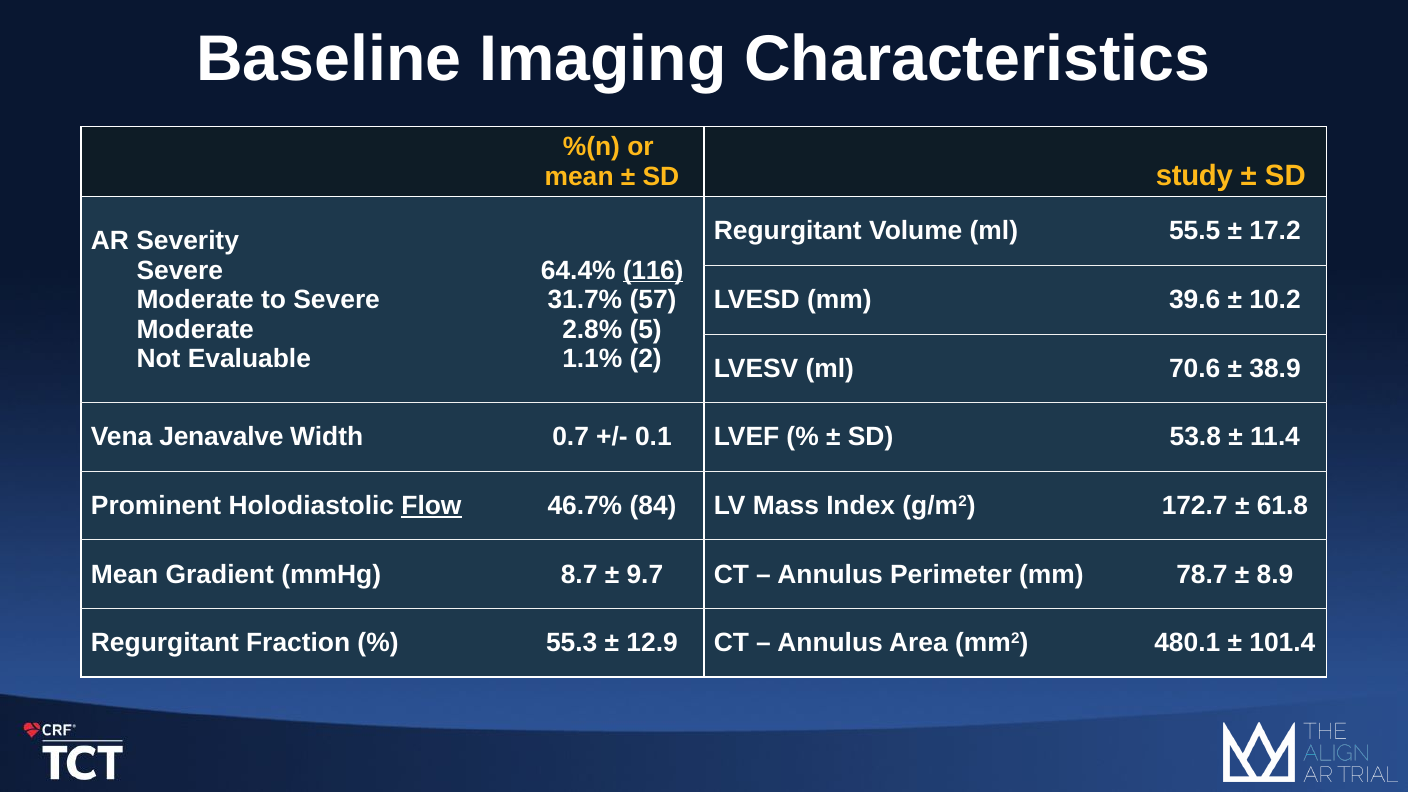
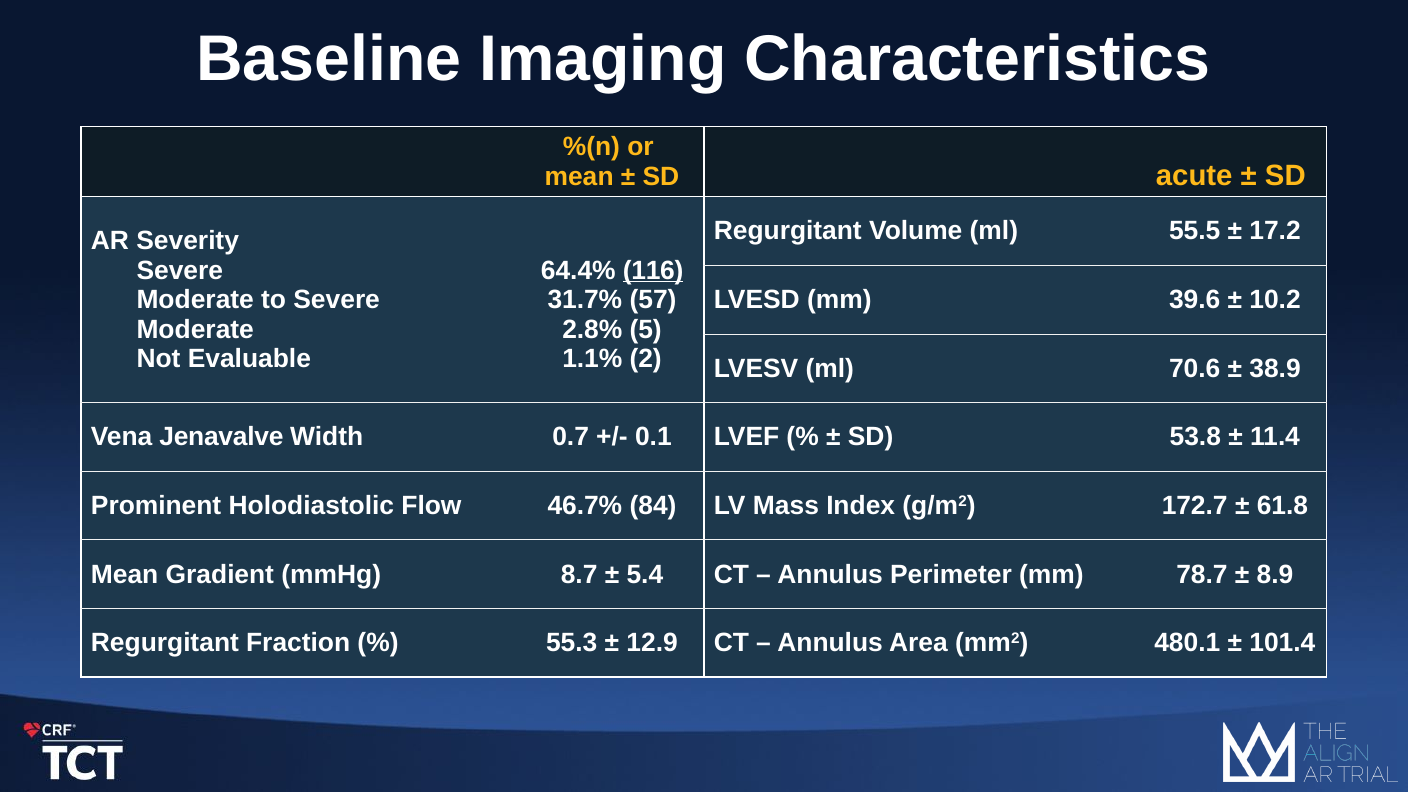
study: study -> acute
Flow underline: present -> none
9.7: 9.7 -> 5.4
